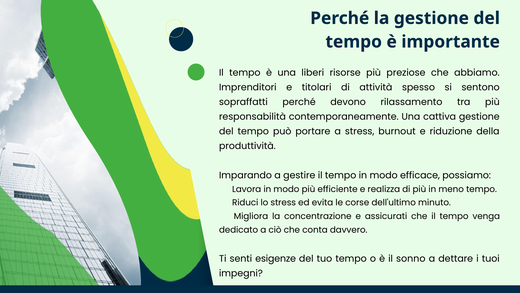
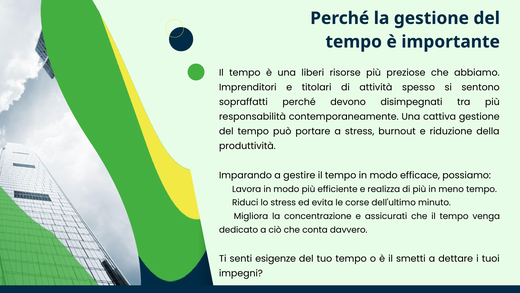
rilassamento: rilassamento -> disimpegnati
sonno: sonno -> smetti
